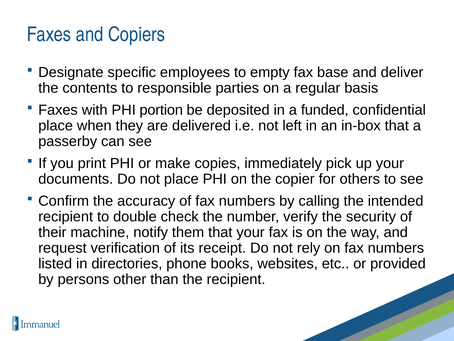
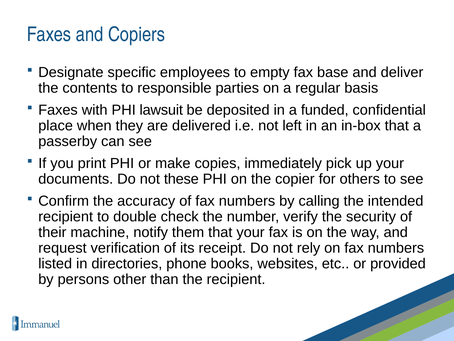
portion: portion -> lawsuit
not place: place -> these
